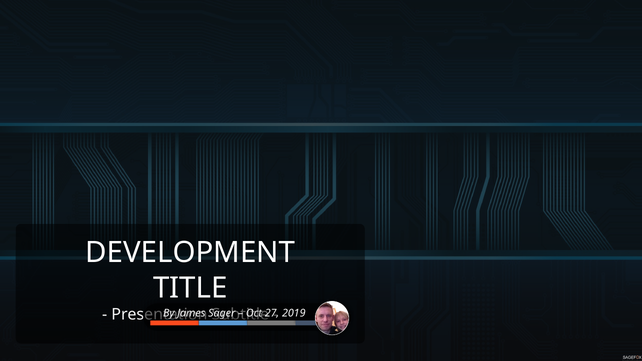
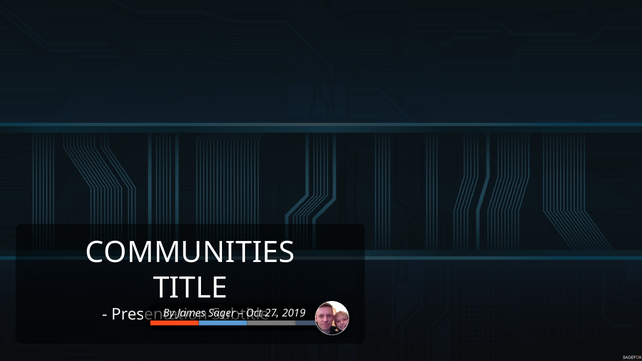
DEVELOPMENT: DEVELOPMENT -> COMMUNITIES
